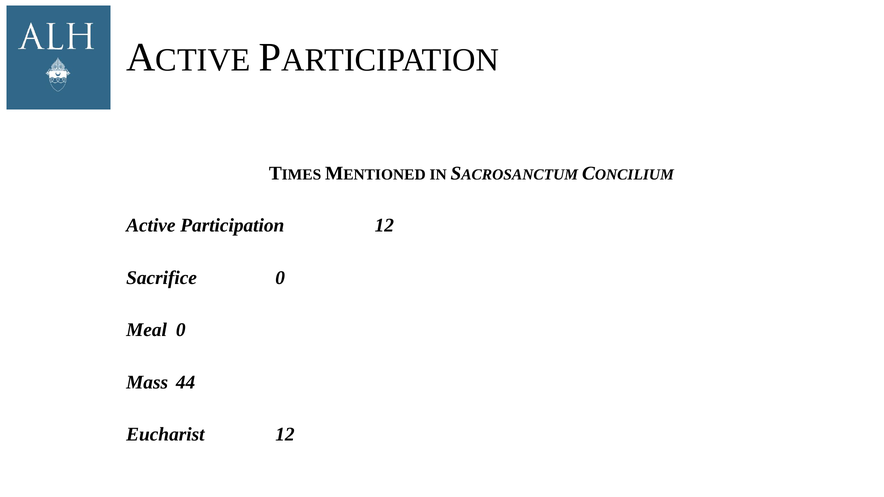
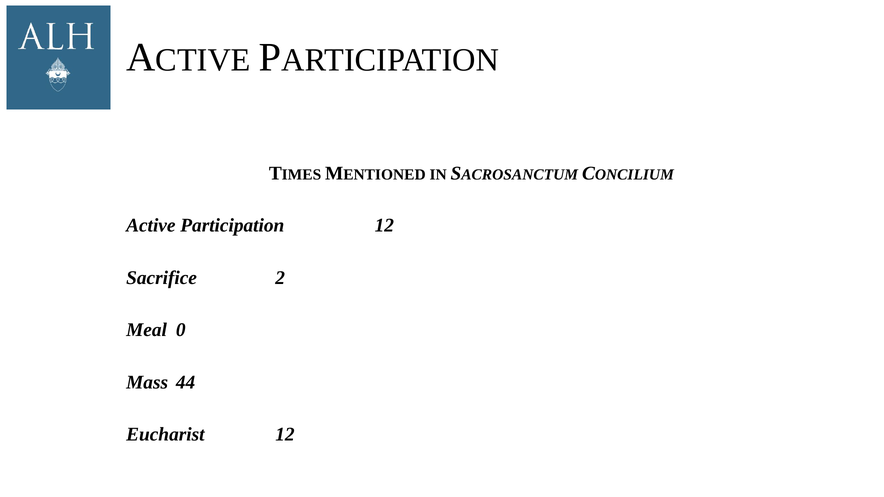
Sacrifice 0: 0 -> 2
